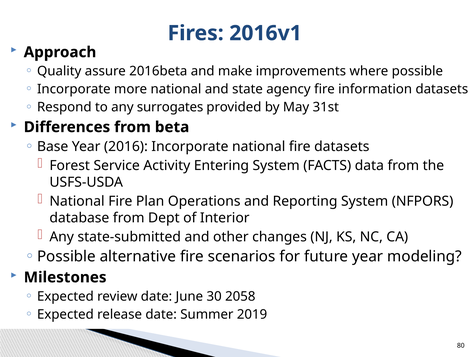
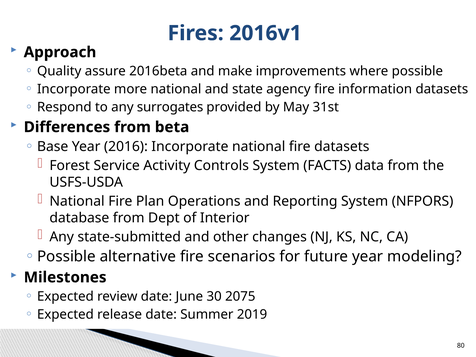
Entering: Entering -> Controls
2058: 2058 -> 2075
